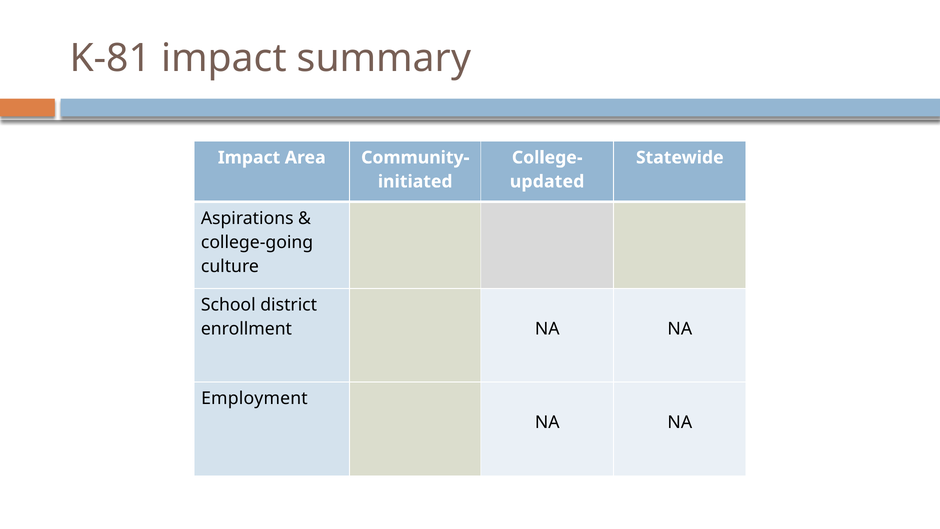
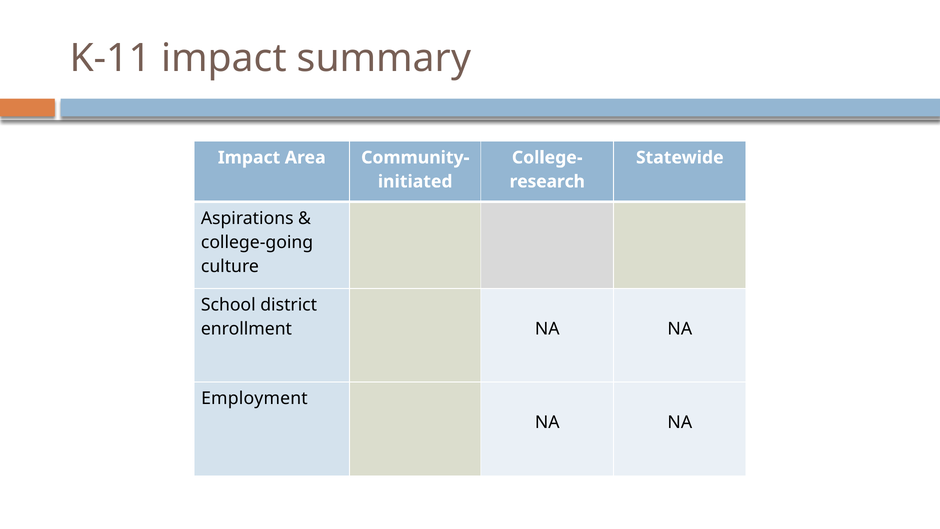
K-81: K-81 -> K-11
updated: updated -> research
